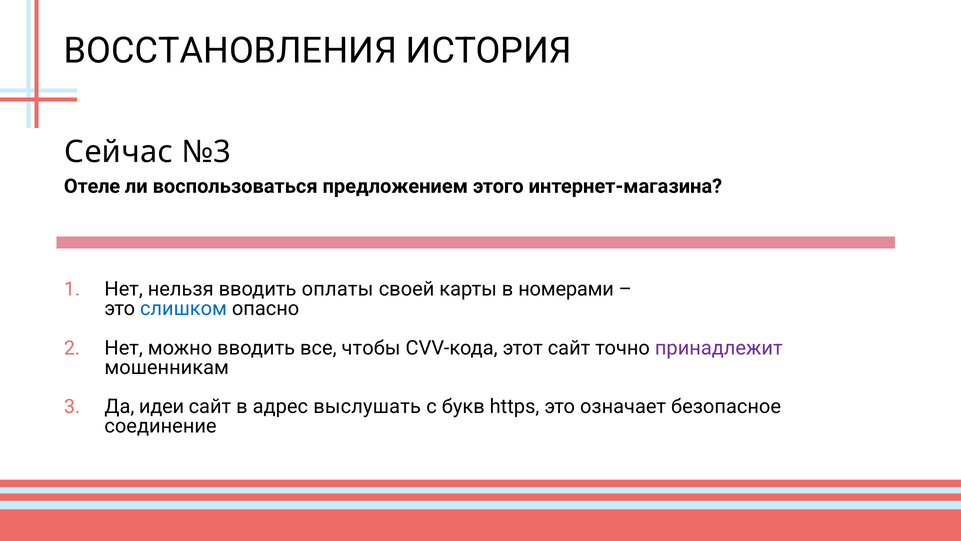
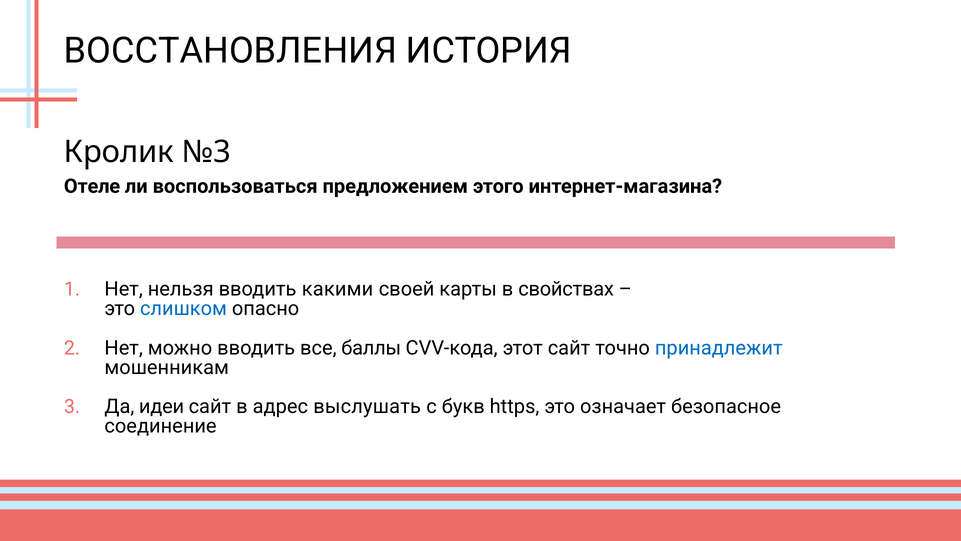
Сейчас: Сейчас -> Кролик
оплаты: оплаты -> какими
номерами: номерами -> свойствах
чтобы: чтобы -> баллы
принадлежит colour: purple -> blue
